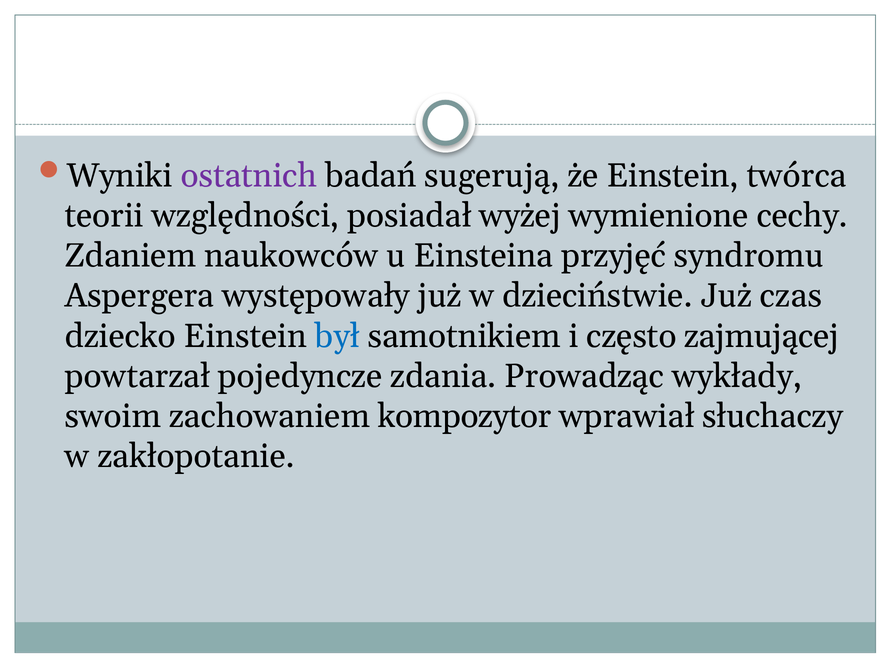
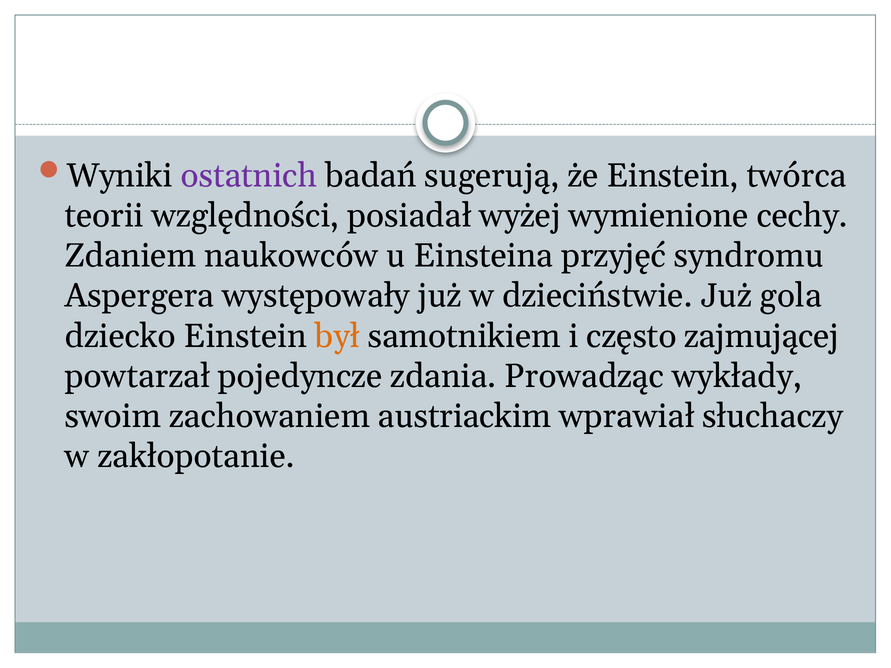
czas: czas -> gola
był colour: blue -> orange
kompozytor: kompozytor -> austriackim
